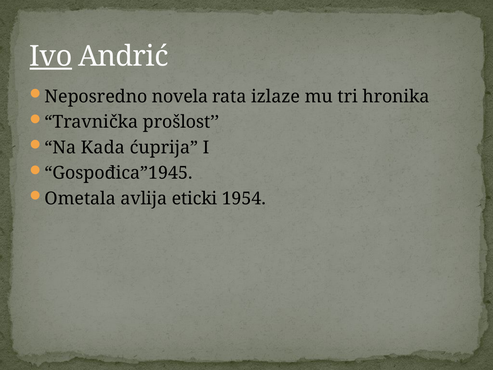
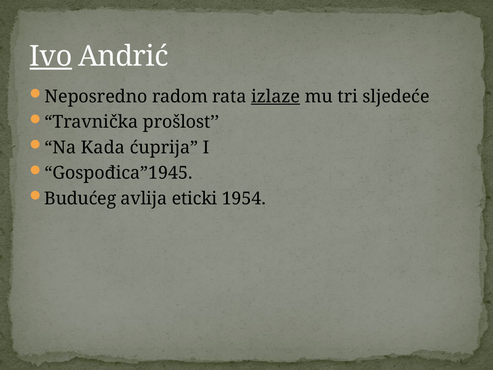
novela: novela -> radom
izlaze underline: none -> present
hronika: hronika -> sljedeće
Ometala: Ometala -> Budućeg
